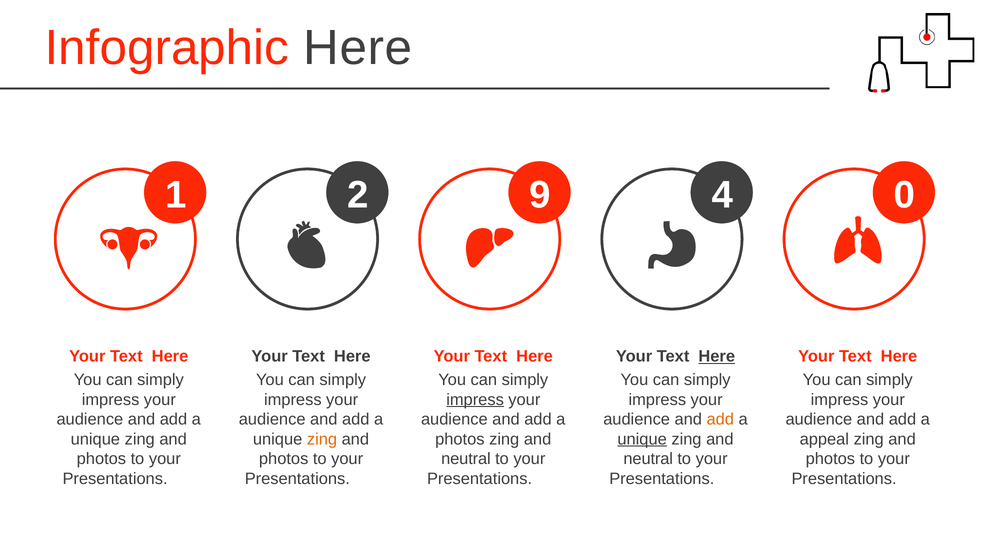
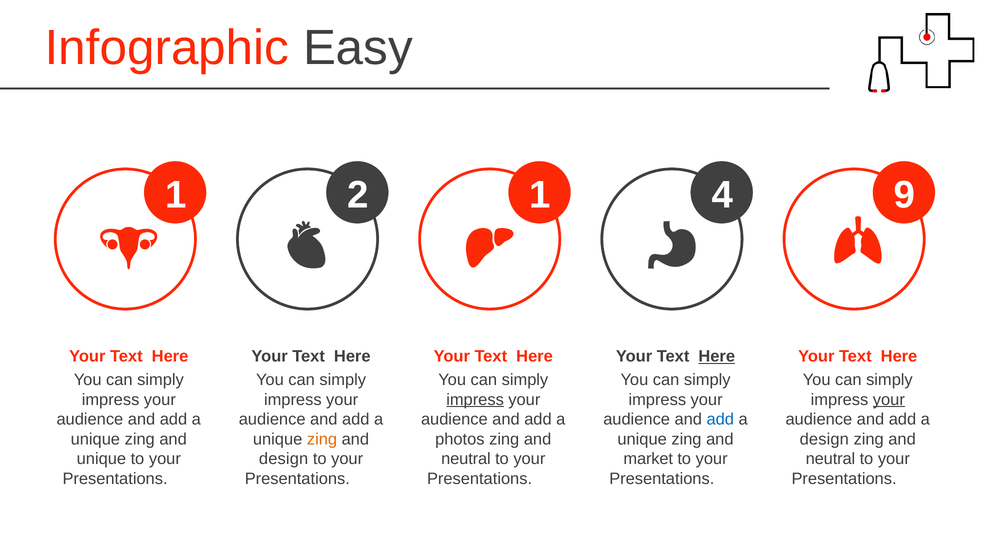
Infographic Here: Here -> Easy
2 9: 9 -> 1
0: 0 -> 9
your at (889, 400) underline: none -> present
add at (720, 420) colour: orange -> blue
unique at (642, 439) underline: present -> none
appeal at (824, 439): appeal -> design
photos at (101, 459): photos -> unique
photos at (284, 459): photos -> design
neutral at (648, 459): neutral -> market
photos at (830, 459): photos -> neutral
